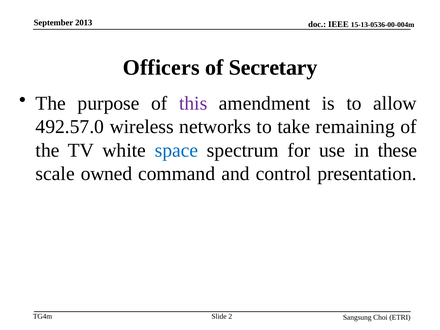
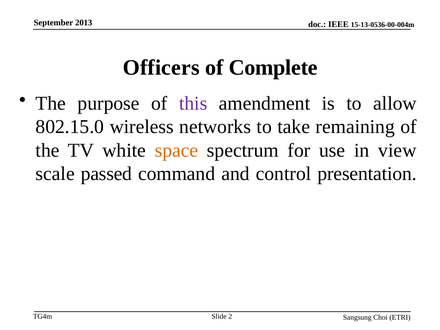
Secretary: Secretary -> Complete
492.57.0: 492.57.0 -> 802.15.0
space colour: blue -> orange
these: these -> view
owned: owned -> passed
